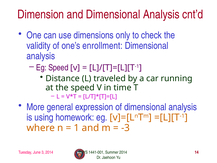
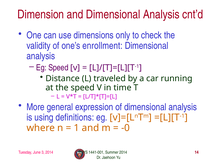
homework: homework -> definitions
-3: -3 -> -0
